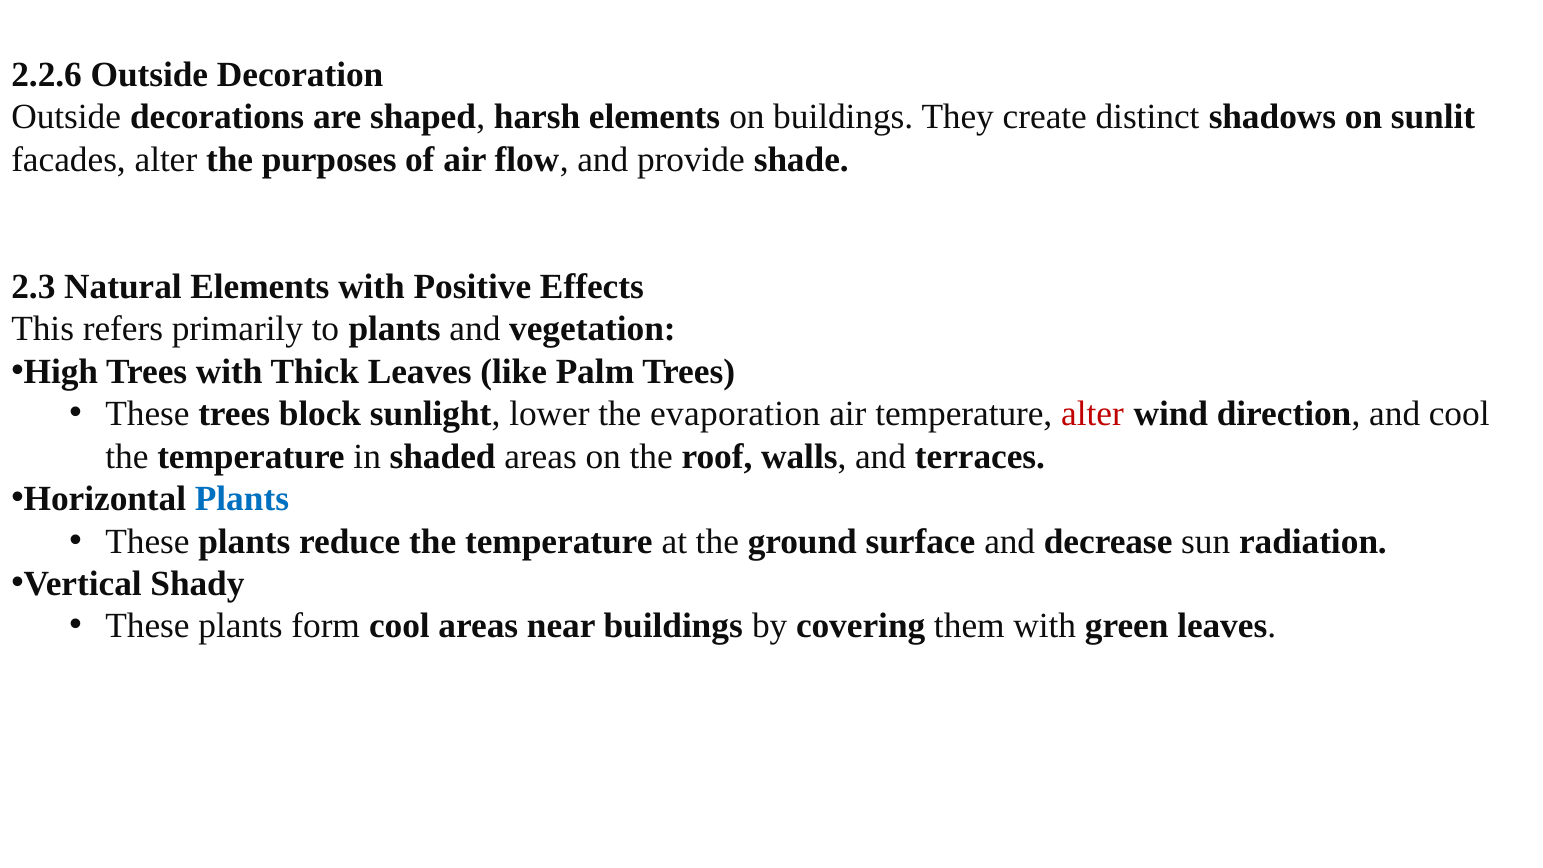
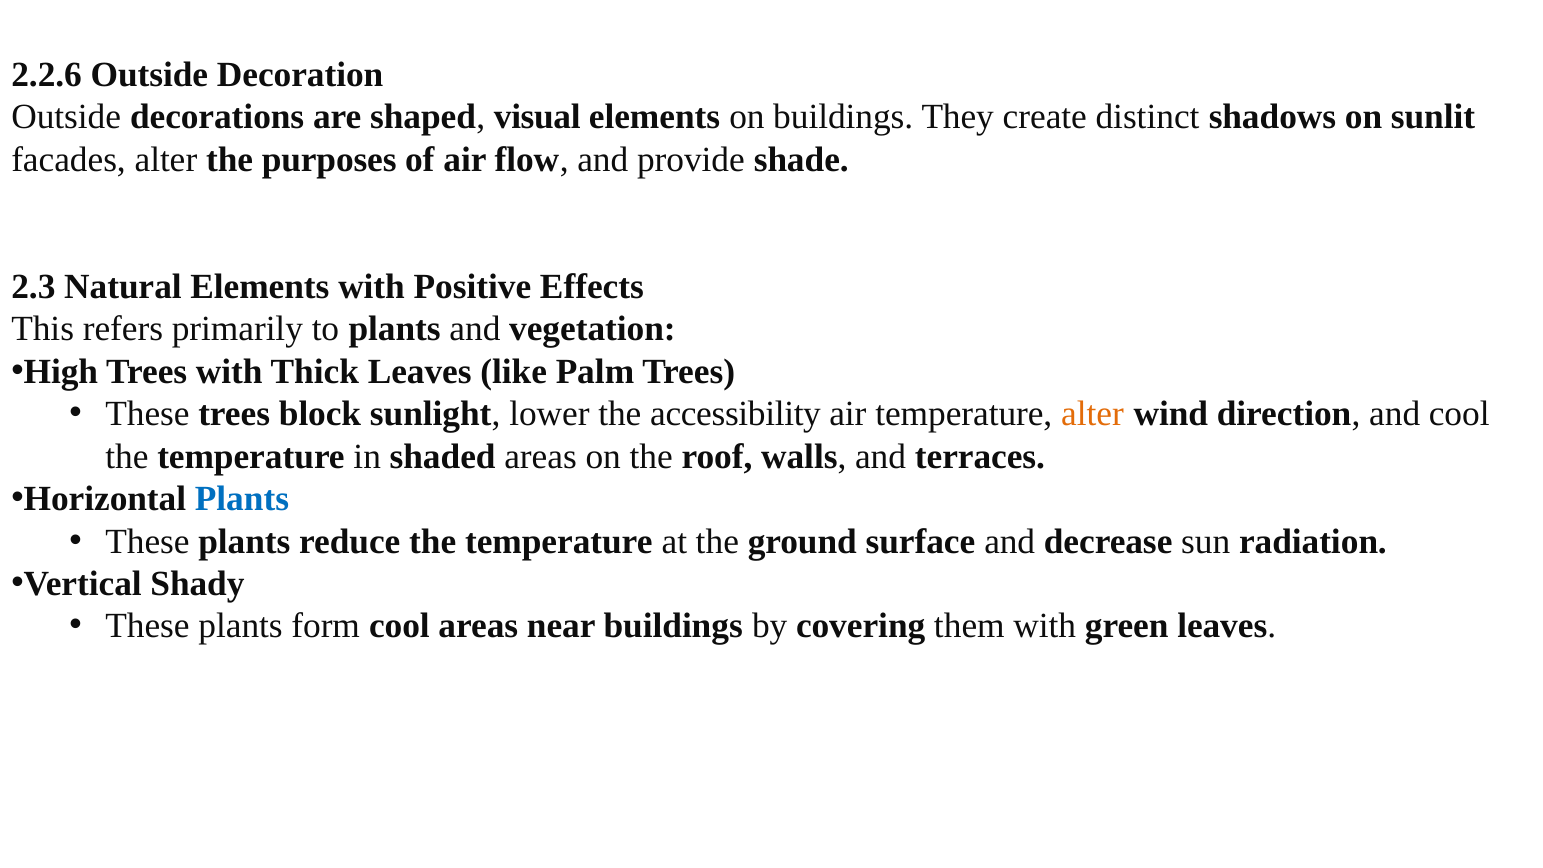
harsh: harsh -> visual
evaporation: evaporation -> accessibility
alter at (1092, 414) colour: red -> orange
